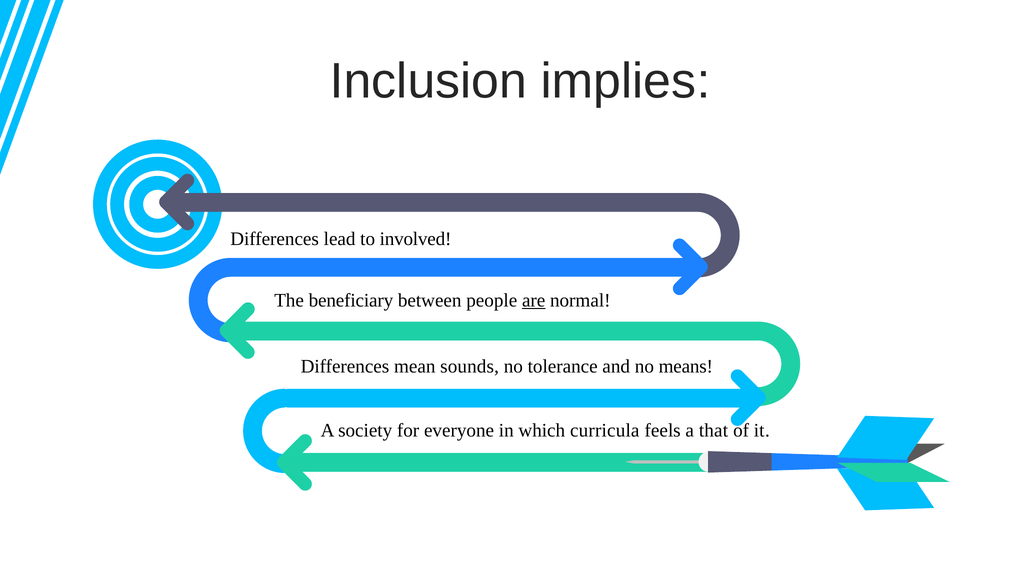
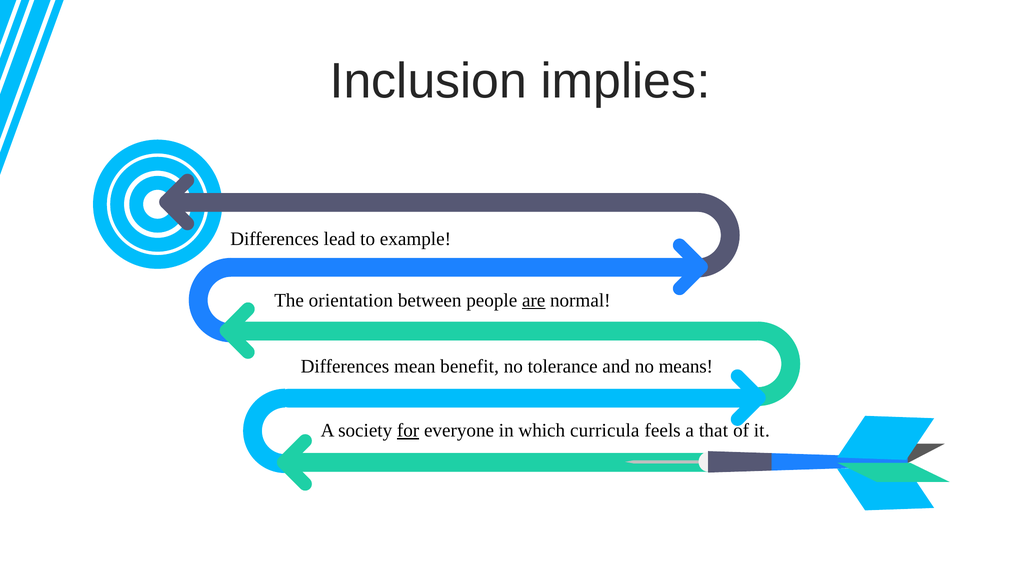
involved: involved -> example
beneficiary: beneficiary -> orientation
sounds: sounds -> benefit
for underline: none -> present
